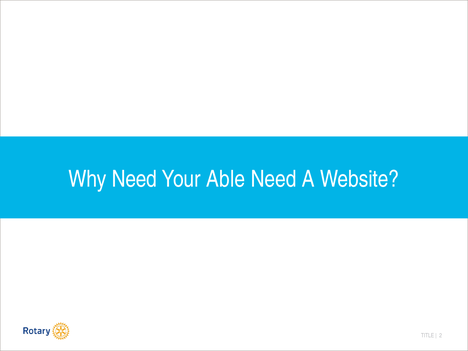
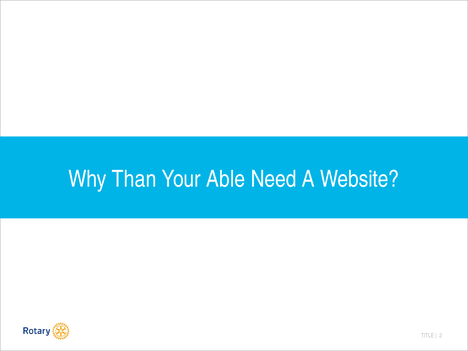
Why Need: Need -> Than
